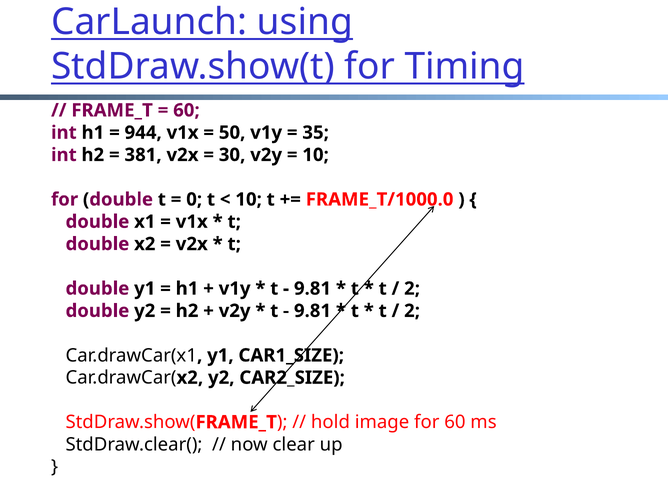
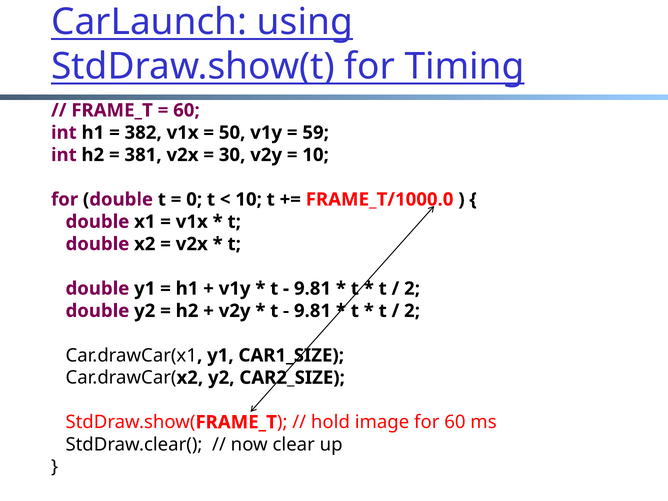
944: 944 -> 382
35: 35 -> 59
